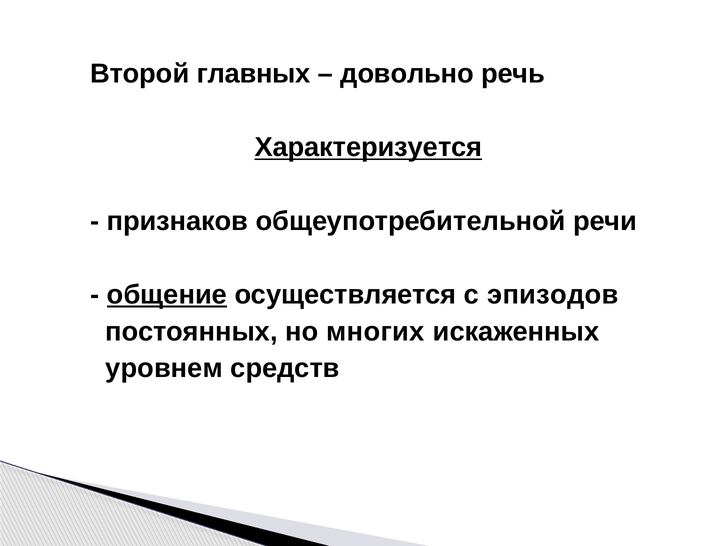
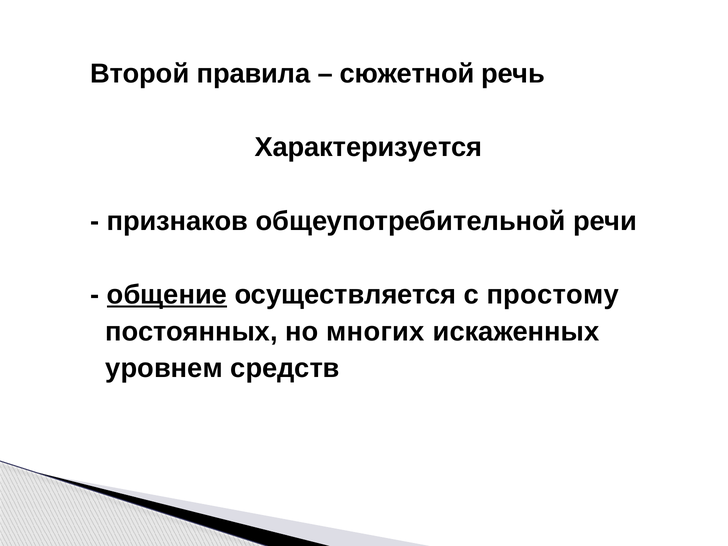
главных: главных -> правила
довольно: довольно -> сюжетной
Характеризуется underline: present -> none
эпизодов: эпизодов -> простому
